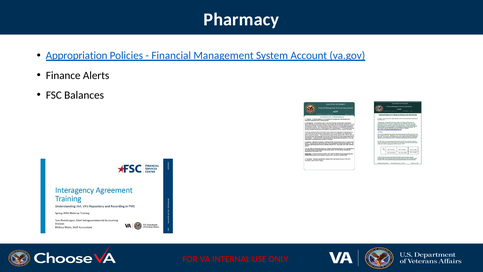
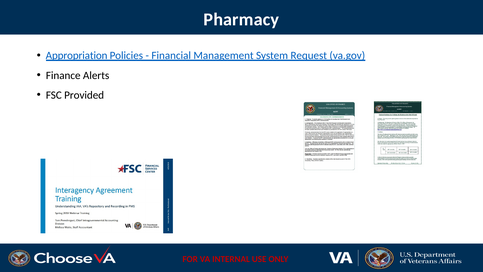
Account: Account -> Request
Balances: Balances -> Provided
